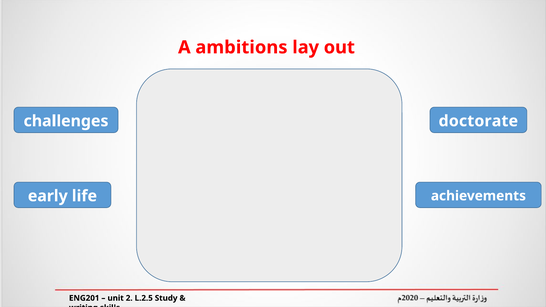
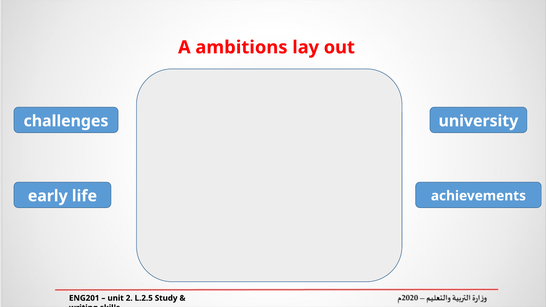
doctorate: doctorate -> university
